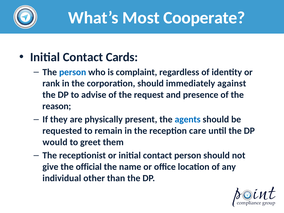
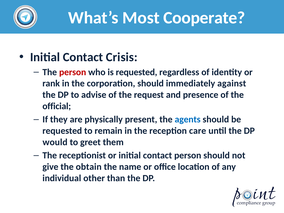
Cards: Cards -> Crisis
person at (73, 72) colour: blue -> red
is complaint: complaint -> requested
reason: reason -> official
official: official -> obtain
